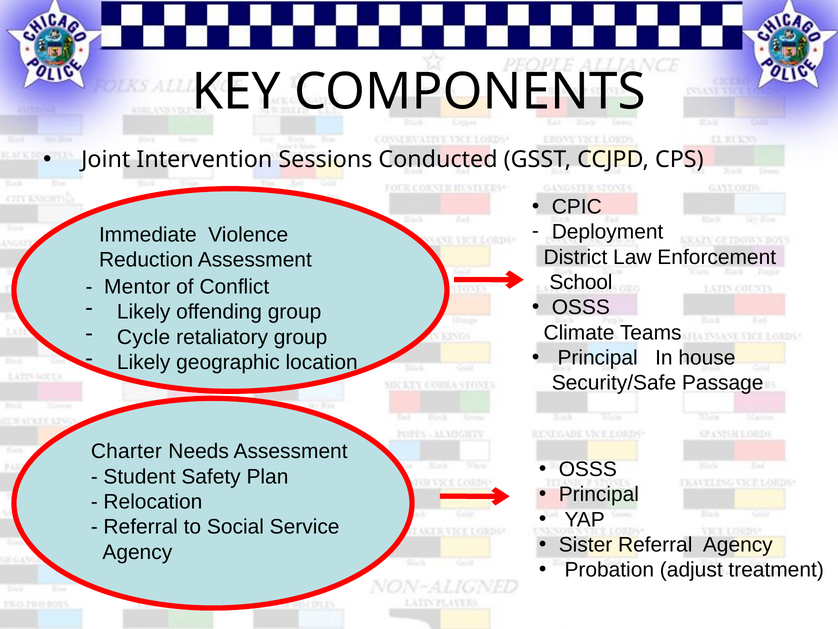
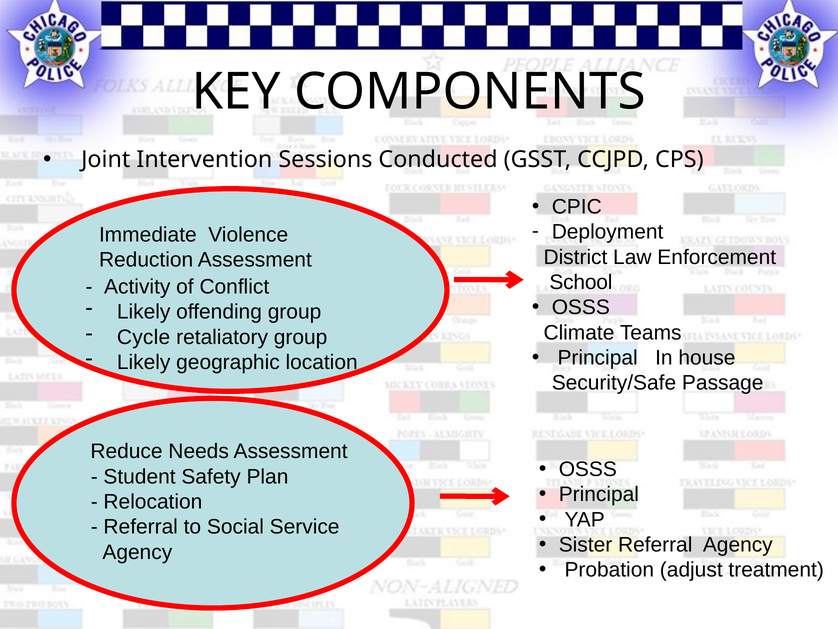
Mentor: Mentor -> Activity
Charter: Charter -> Reduce
